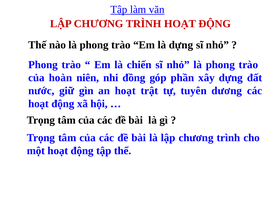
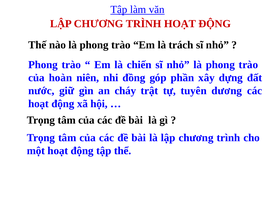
là dựng: dựng -> trách
an hoạt: hoạt -> cháy
